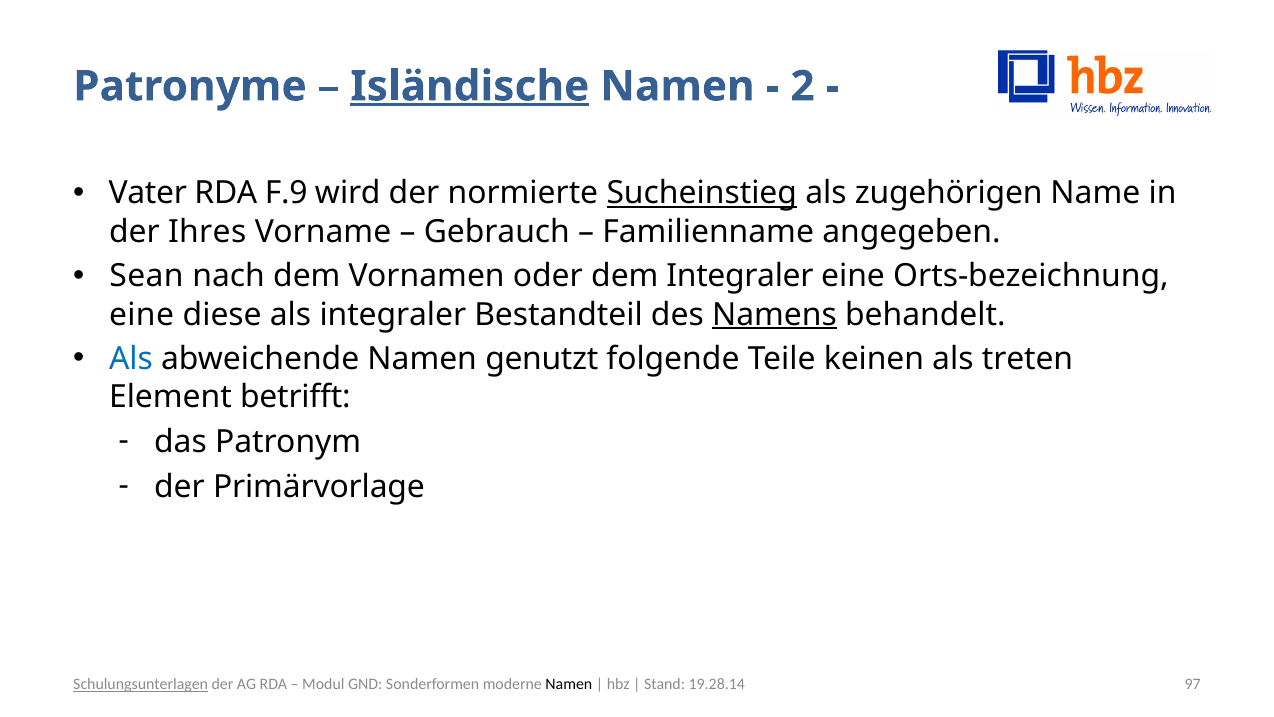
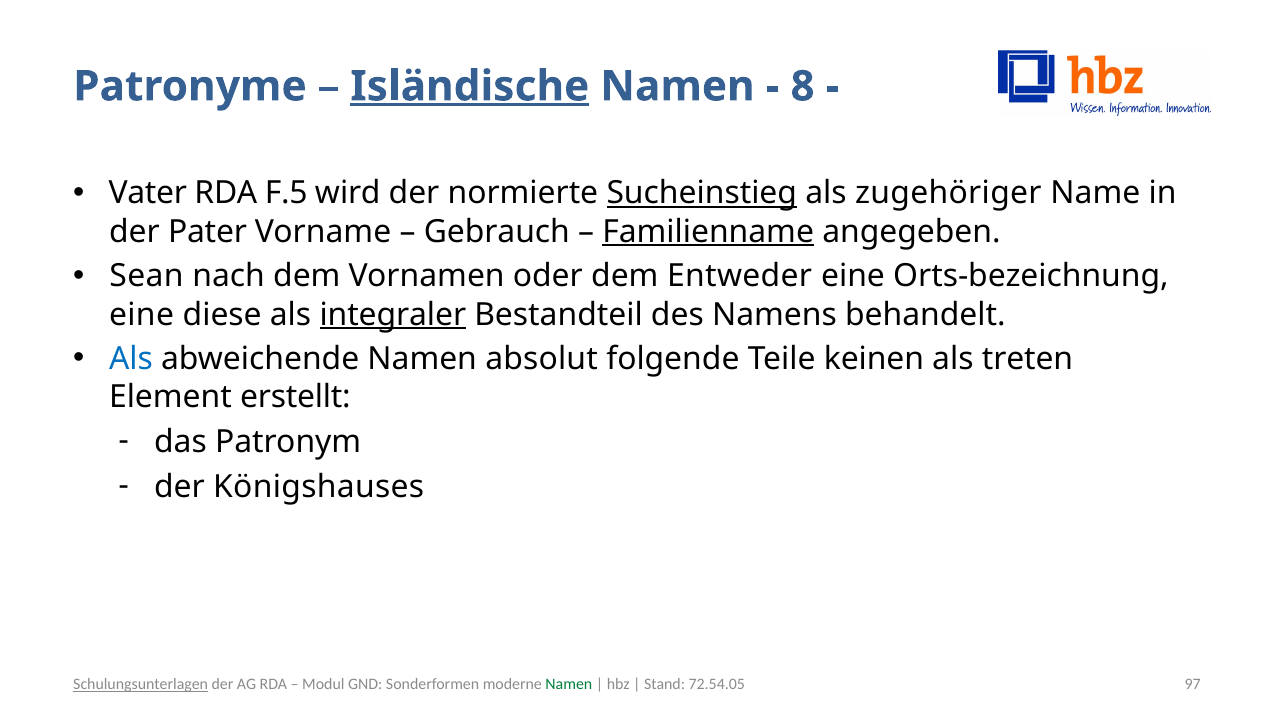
2: 2 -> 8
F.9: F.9 -> F.5
zugehörigen: zugehörigen -> zugehöriger
Ihres: Ihres -> Pater
Familienname underline: none -> present
dem Integraler: Integraler -> Entweder
integraler at (393, 314) underline: none -> present
Namens underline: present -> none
genutzt: genutzt -> absolut
betrifft: betrifft -> erstellt
Primärvorlage: Primärvorlage -> Königshauses
Namen at (569, 684) colour: black -> green
19.28.14: 19.28.14 -> 72.54.05
